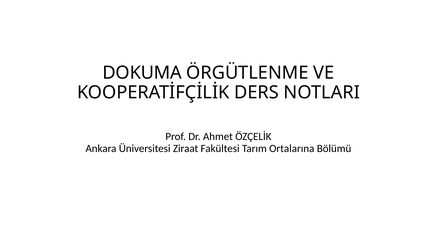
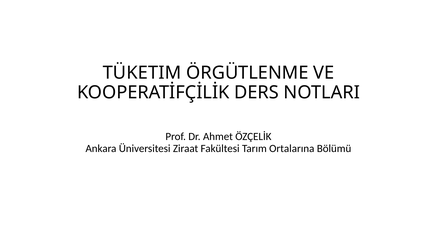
DOKUMA: DOKUMA -> TÜKETIM
